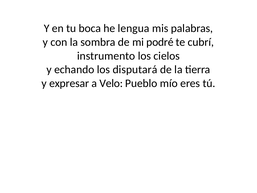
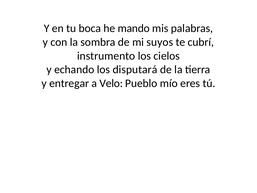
lengua: lengua -> mando
podré: podré -> suyos
expresar: expresar -> entregar
